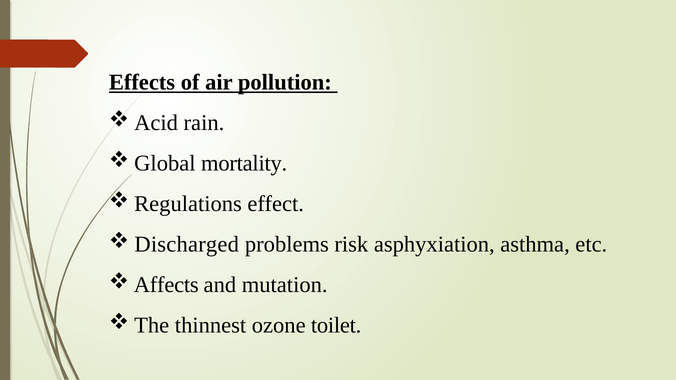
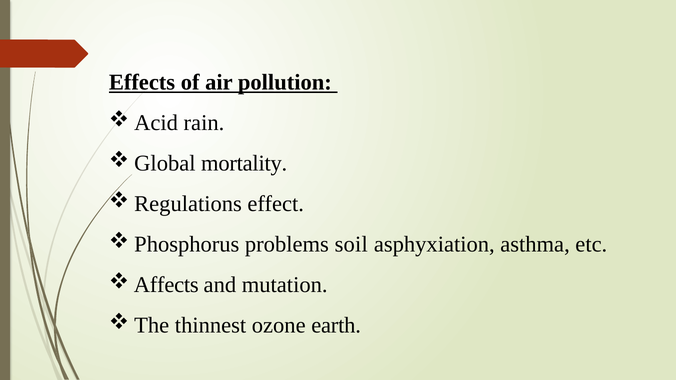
Discharged: Discharged -> Phosphorus
risk: risk -> soil
toilet: toilet -> earth
